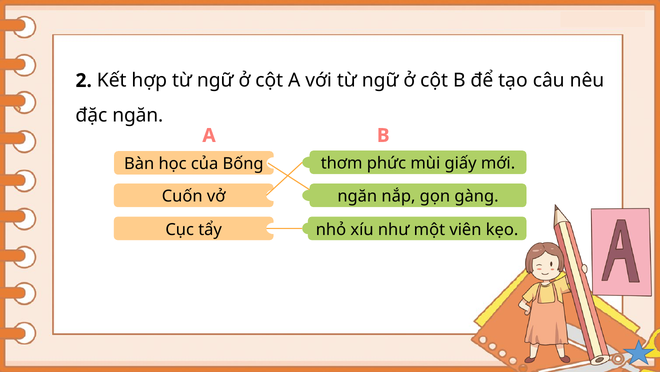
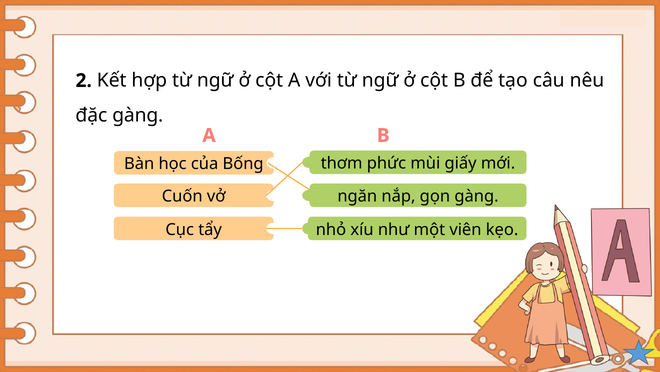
đặc ngăn: ngăn -> gàng
